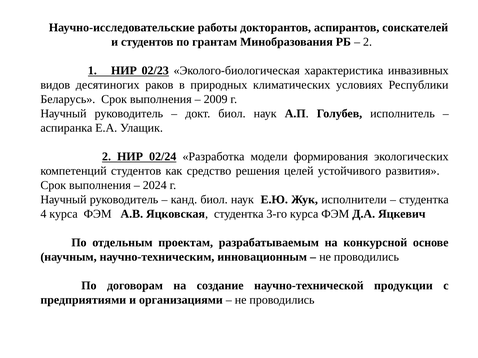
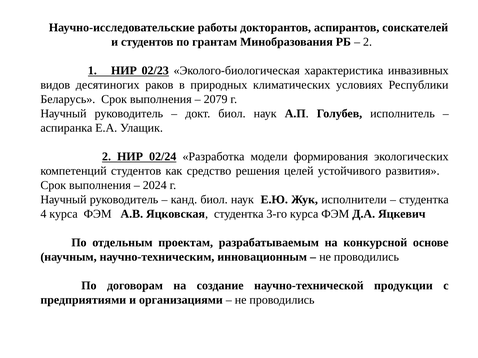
2009: 2009 -> 2079
